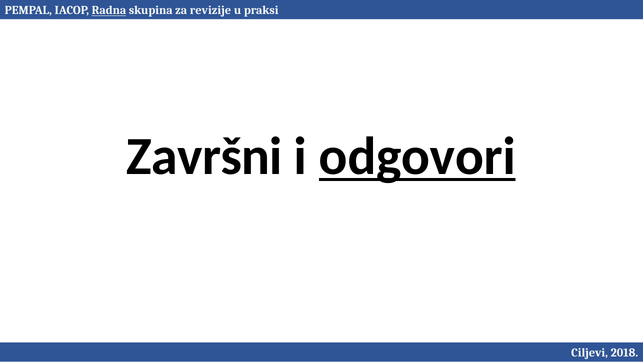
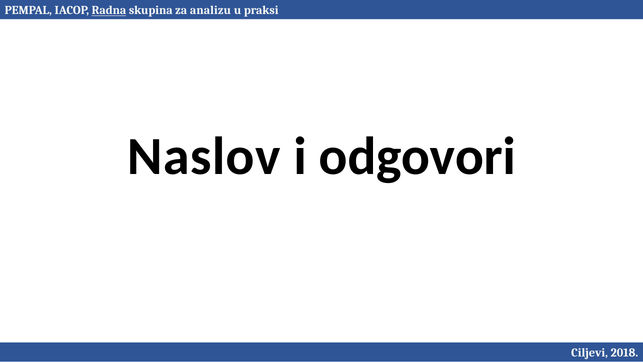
revizije: revizije -> analizu
Završni: Završni -> Naslov
odgovori underline: present -> none
